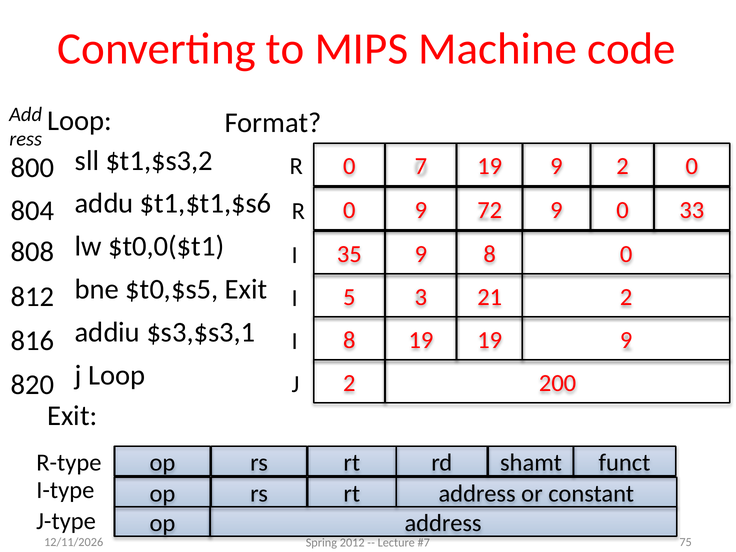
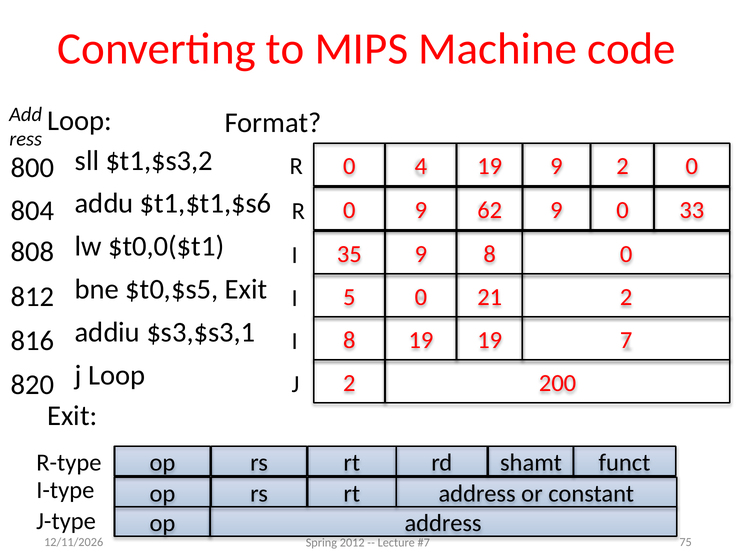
7: 7 -> 4
72: 72 -> 62
5 3: 3 -> 0
19 19 9: 9 -> 7
